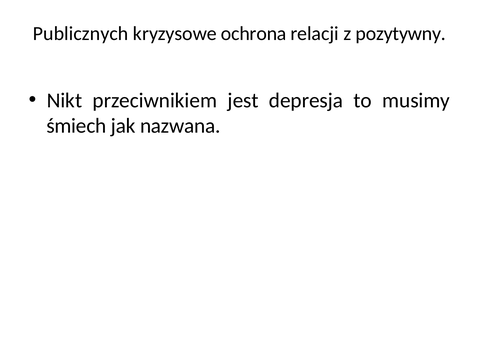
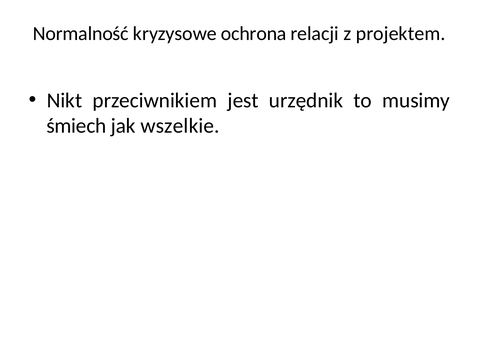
Publicznych: Publicznych -> Normalność
pozytywny: pozytywny -> projektem
depresja: depresja -> urzędnik
nazwana: nazwana -> wszelkie
